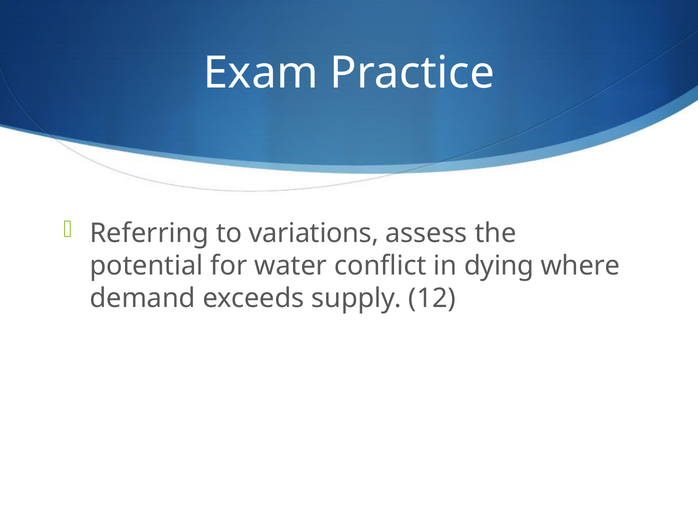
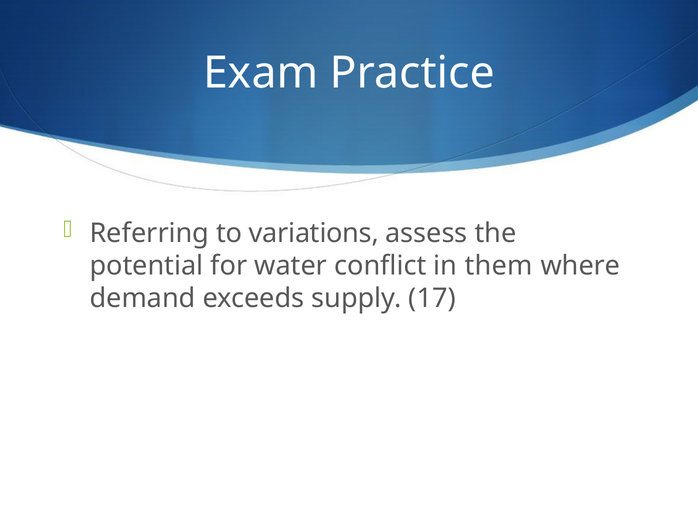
dying: dying -> them
12: 12 -> 17
